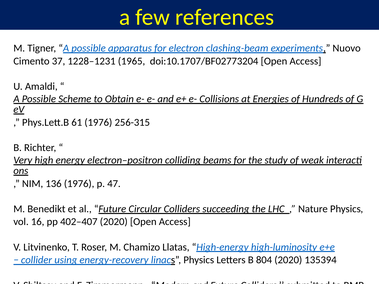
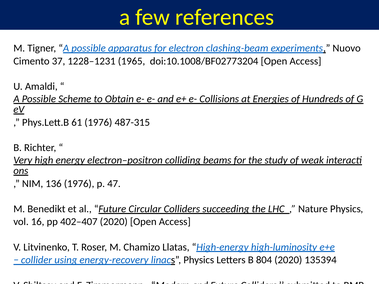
doi:10.1707/BF02773204: doi:10.1707/BF02773204 -> doi:10.1008/BF02773204
256-315: 256-315 -> 487-315
